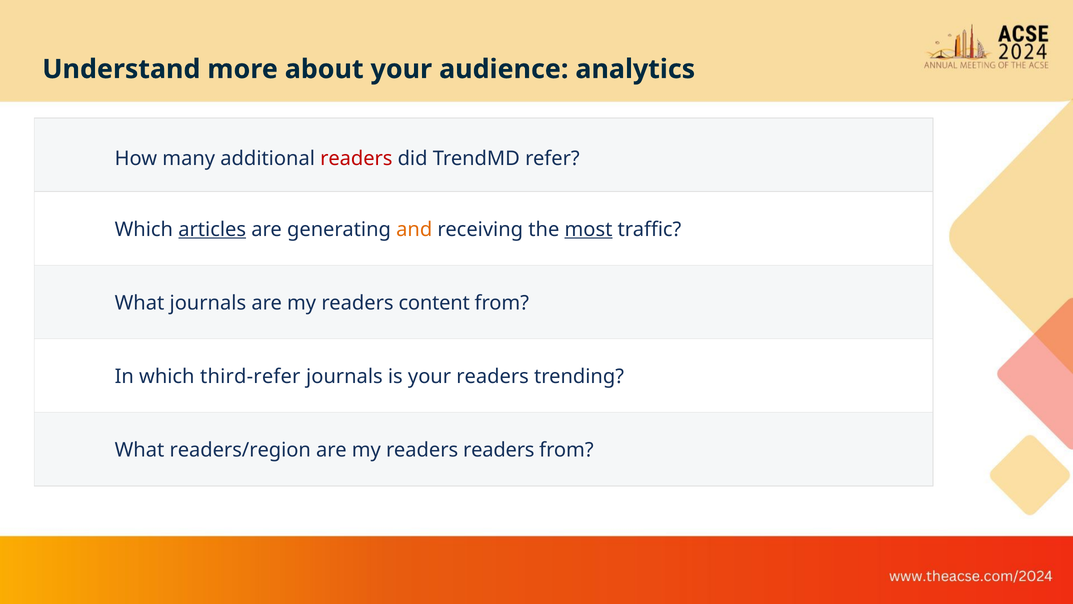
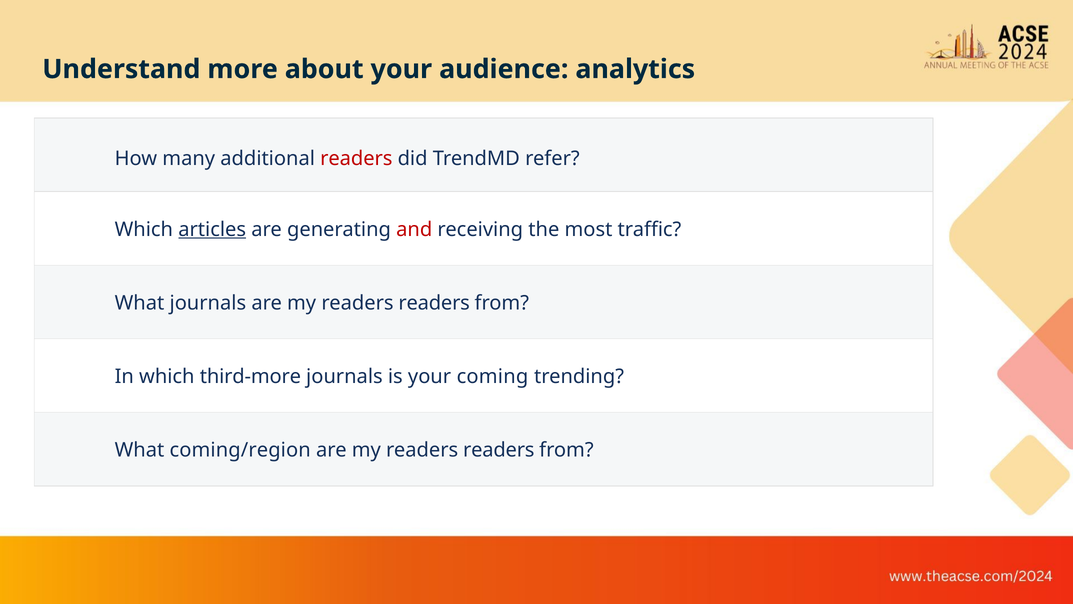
and colour: orange -> red
most underline: present -> none
content at (434, 303): content -> readers
third-refer: third-refer -> third-more
your readers: readers -> coming
readers/region: readers/region -> coming/region
